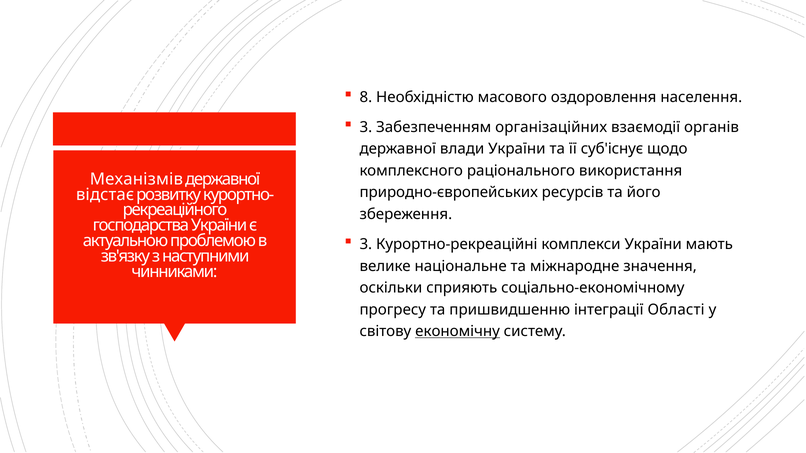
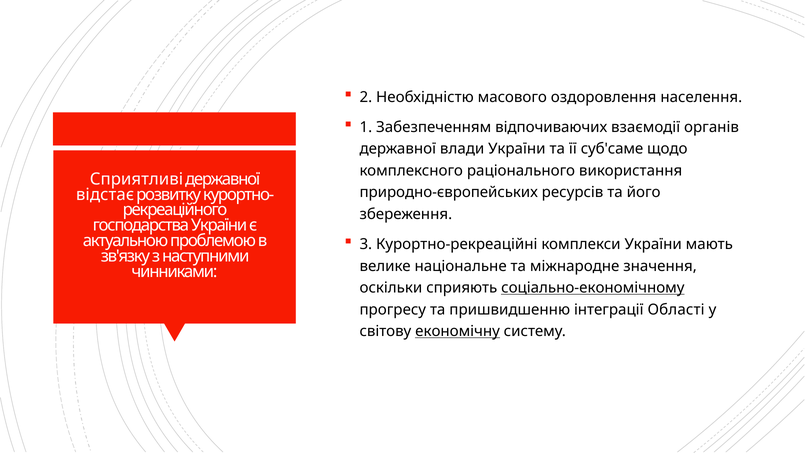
8: 8 -> 2
3 at (366, 127): 3 -> 1
організаційних: організаційних -> відпочиваючих
суб'існує: суб'існує -> суб'саме
Механізмів: Механізмів -> Сприятливі
соціально-економічному underline: none -> present
